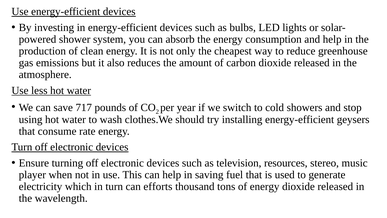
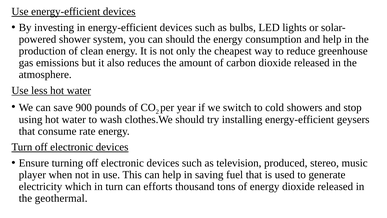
can absorb: absorb -> should
717: 717 -> 900
resources: resources -> produced
wavelength: wavelength -> geothermal
